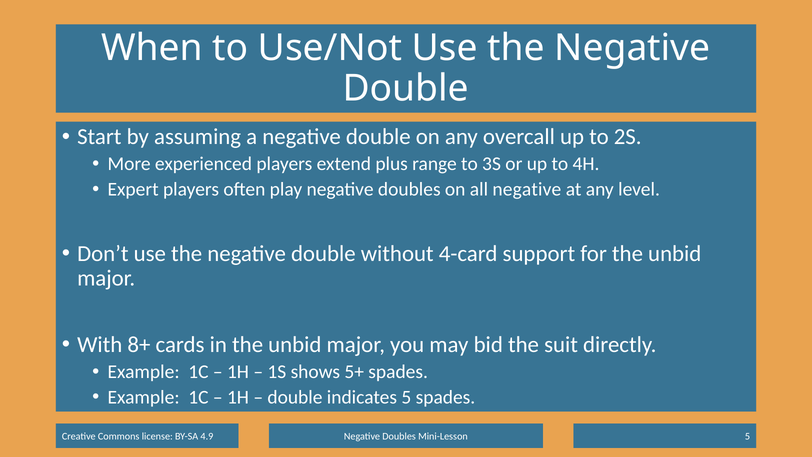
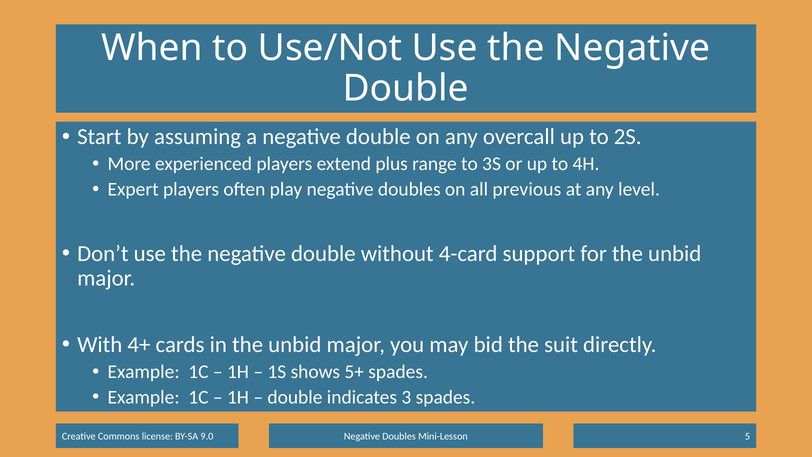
all negative: negative -> previous
8+: 8+ -> 4+
indicates 5: 5 -> 3
4.9: 4.9 -> 9.0
